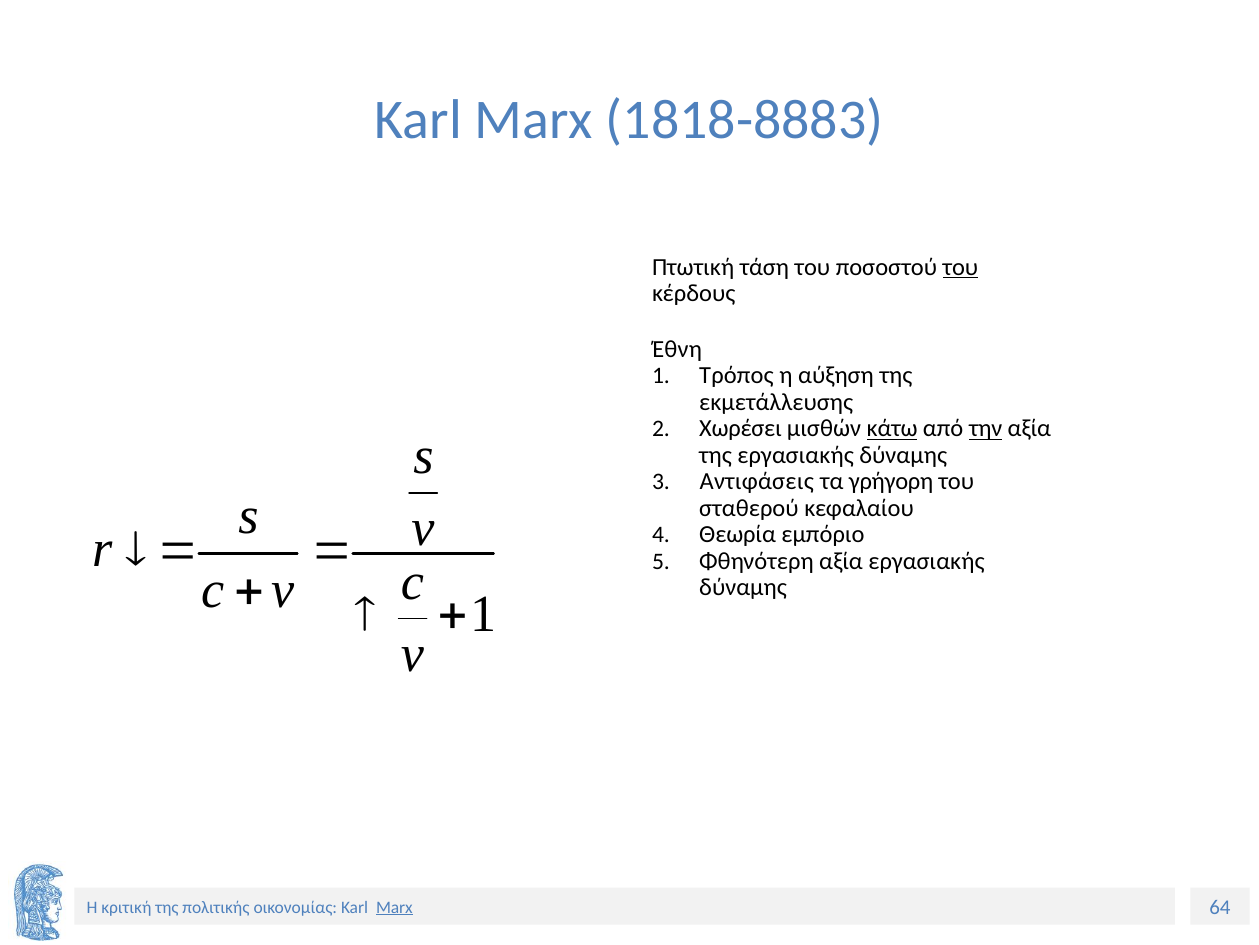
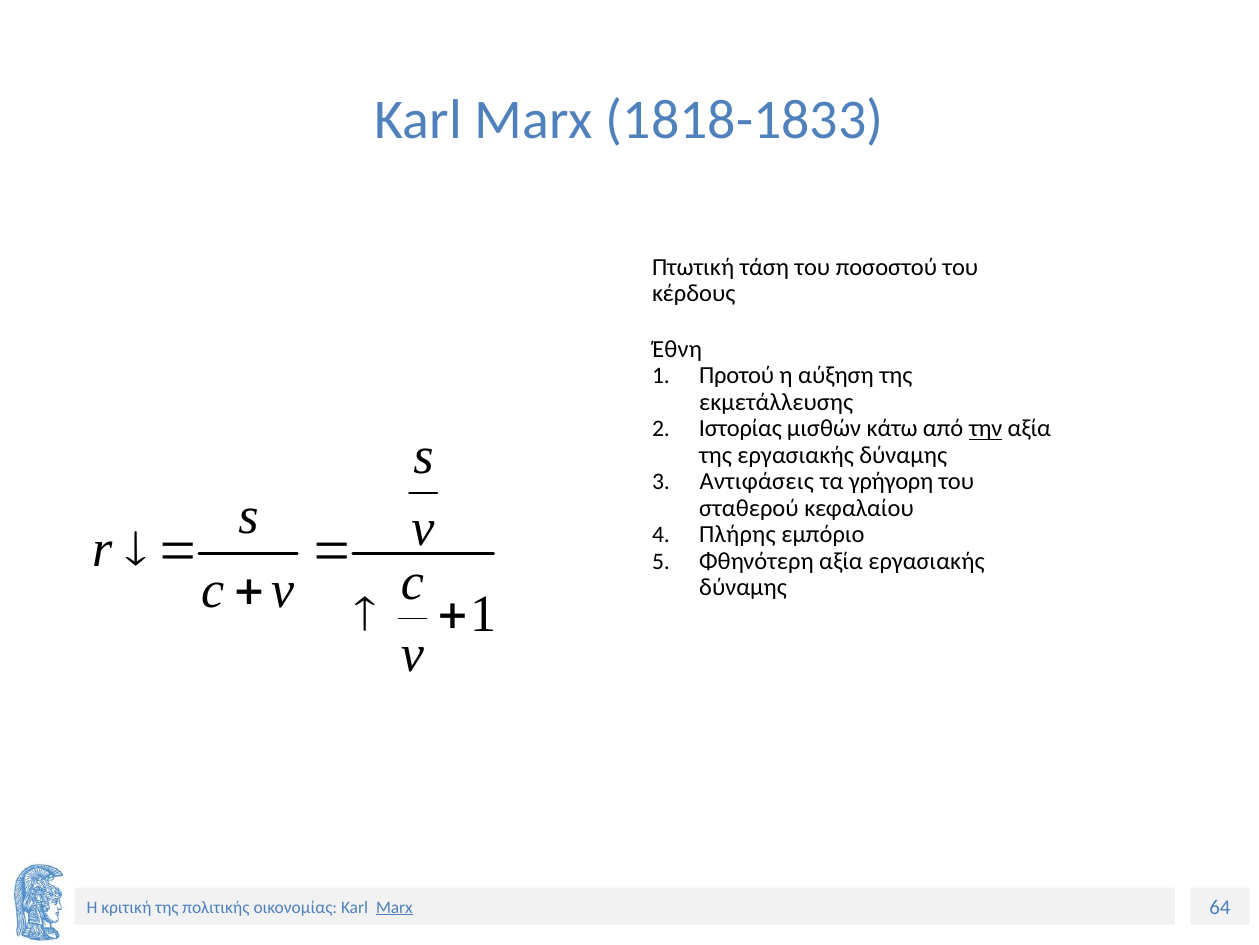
1818-8883: 1818-8883 -> 1818-1833
του at (960, 267) underline: present -> none
Τρόπος: Τρόπος -> Προτού
Χωρέσει: Χωρέσει -> Ιστορίας
κάτω underline: present -> none
Θεωρία: Θεωρία -> Πλήρης
